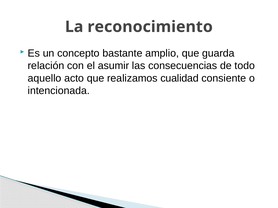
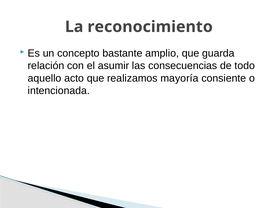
cualidad: cualidad -> mayoría
